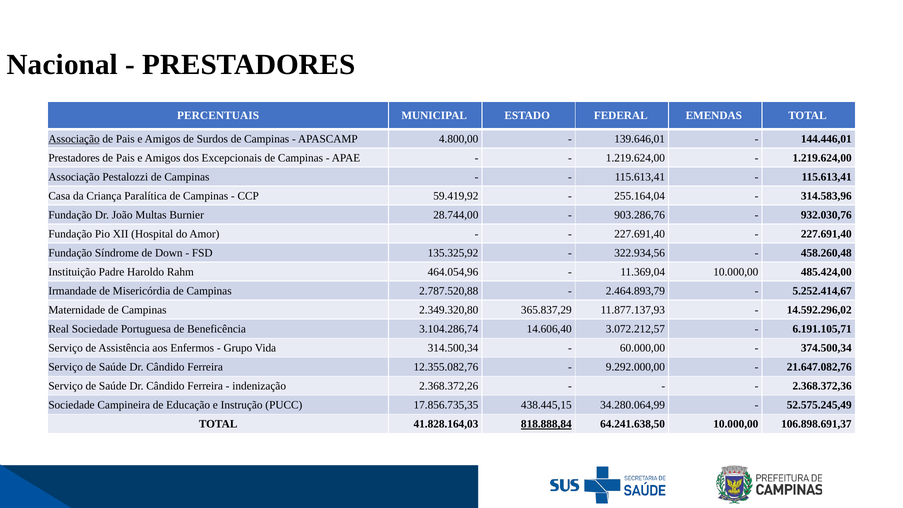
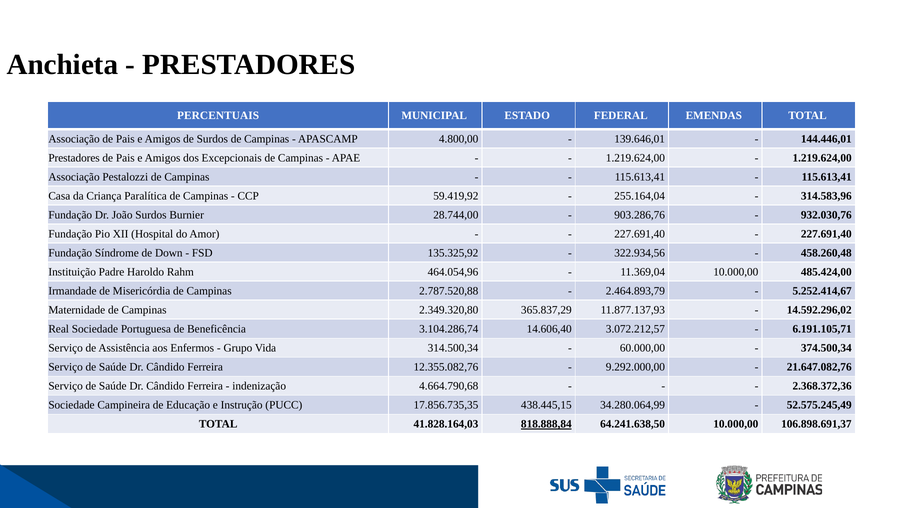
Nacional: Nacional -> Anchieta
Associação at (74, 139) underline: present -> none
João Multas: Multas -> Surdos
2.368.372,26: 2.368.372,26 -> 4.664.790,68
